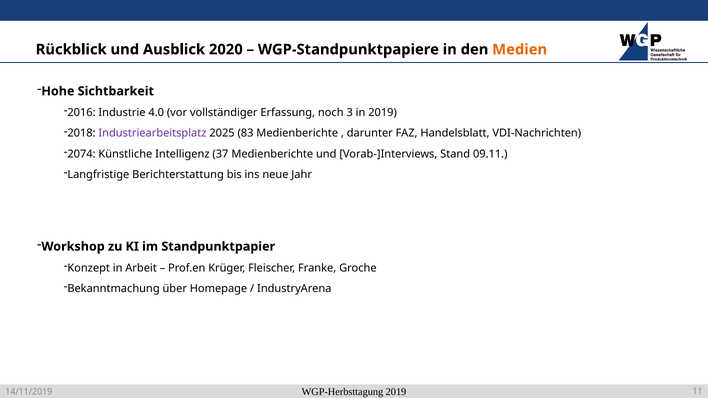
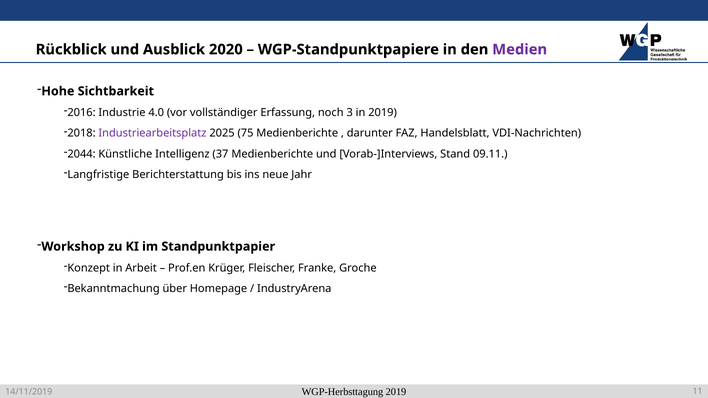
Medien colour: orange -> purple
83: 83 -> 75
2074: 2074 -> 2044
